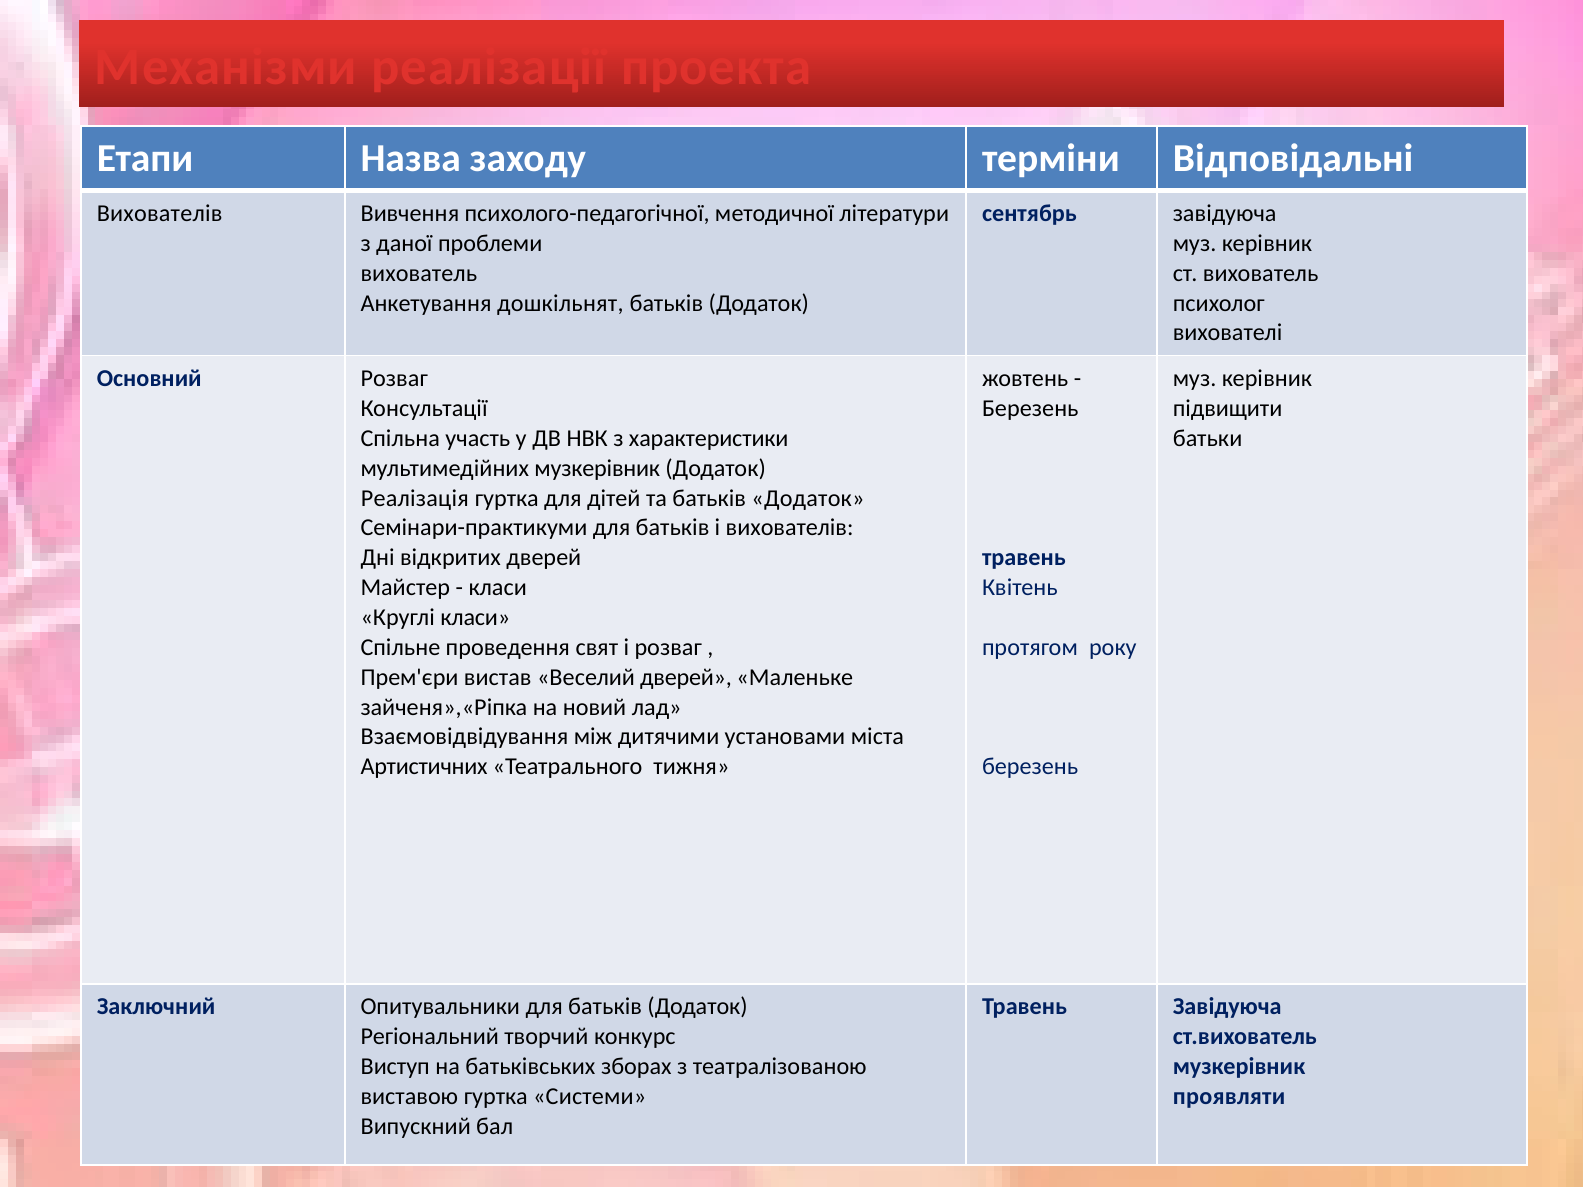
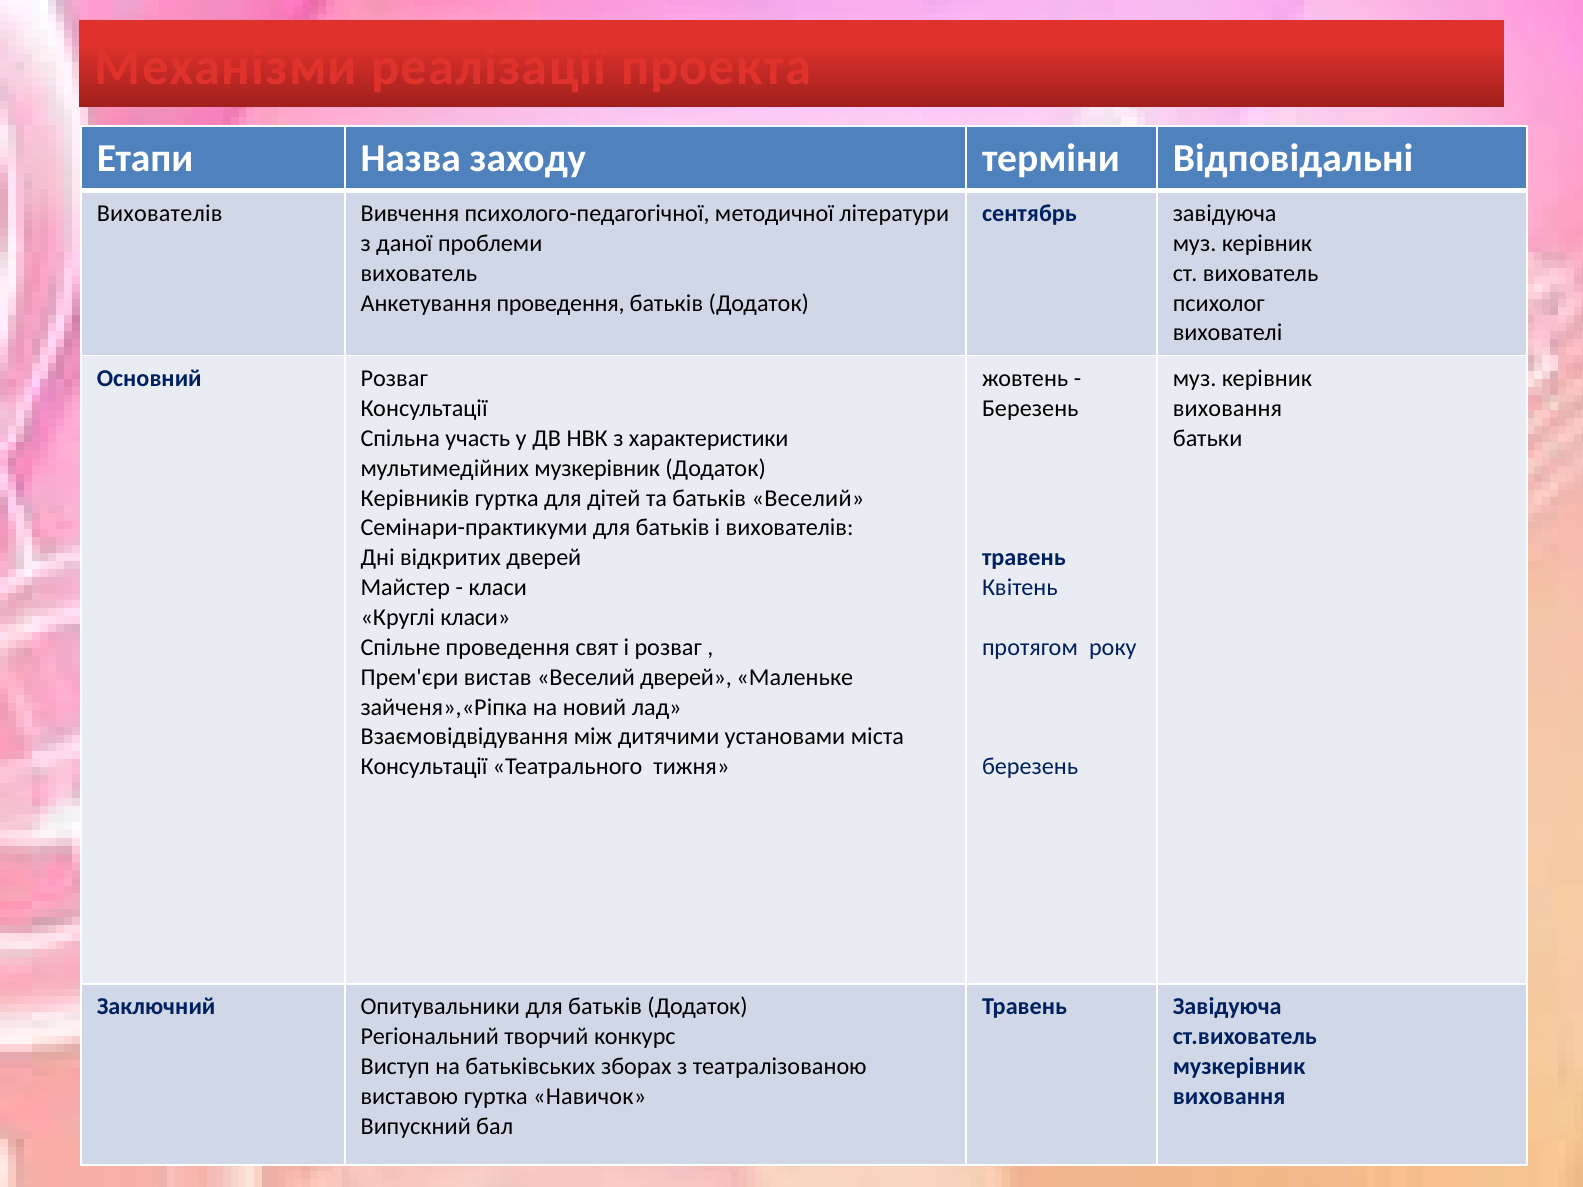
Анкетування дошкільнят: дошкільнят -> проведення
підвищити at (1228, 409): підвищити -> виховання
Реалізація: Реалізація -> Керівників
та батьків Додаток: Додаток -> Веселий
Артистичних at (424, 767): Артистичних -> Консультації
Системи: Системи -> Навичок
проявляти at (1229, 1097): проявляти -> виховання
